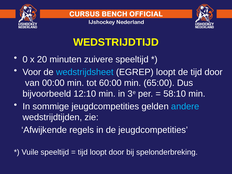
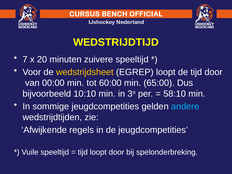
0: 0 -> 7
wedstrijdsheet colour: light blue -> yellow
12:10: 12:10 -> 10:10
